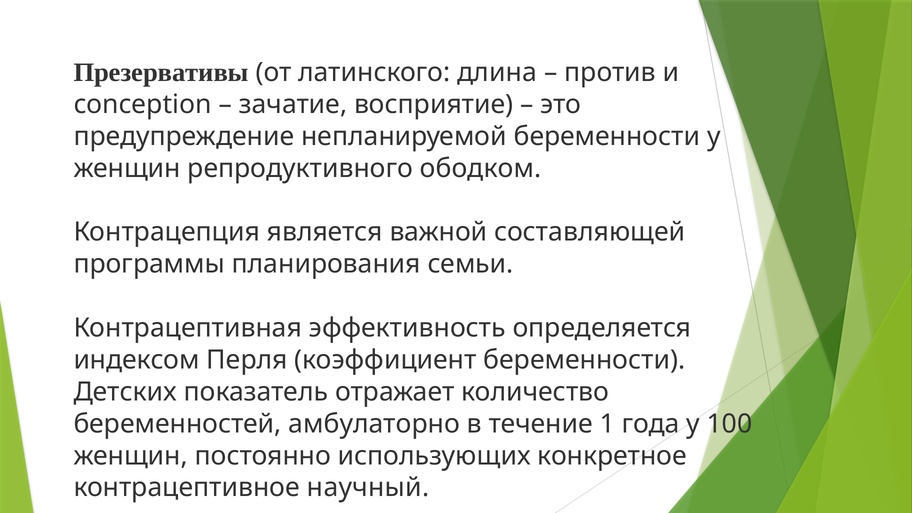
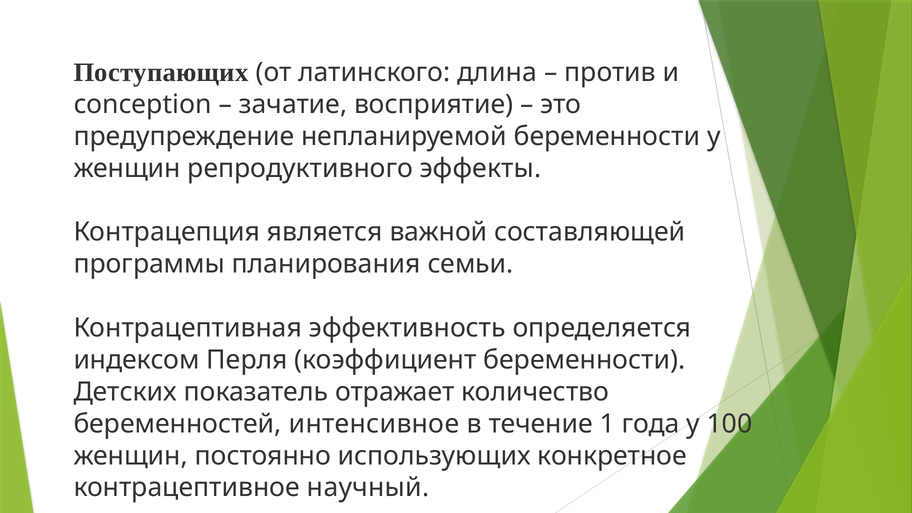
Презервативы: Презервативы -> Поступающих
ободком: ободком -> эффекты
амбулаторно: амбулаторно -> интенсивное
